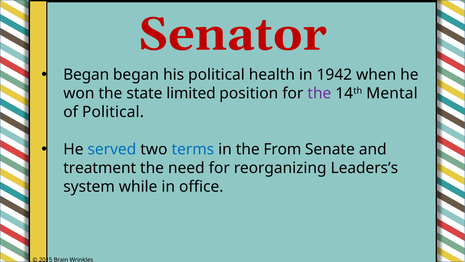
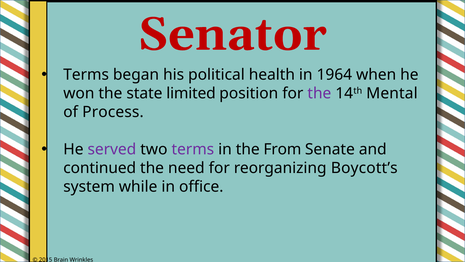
Began at (86, 75): Began -> Terms
1942: 1942 -> 1964
of Political: Political -> Process
served colour: blue -> purple
terms at (193, 149) colour: blue -> purple
treatment: treatment -> continued
Leaders’s: Leaders’s -> Boycott’s
